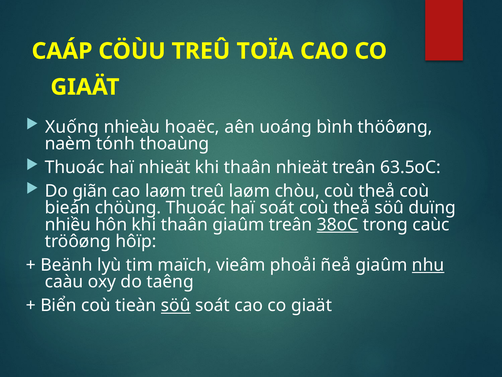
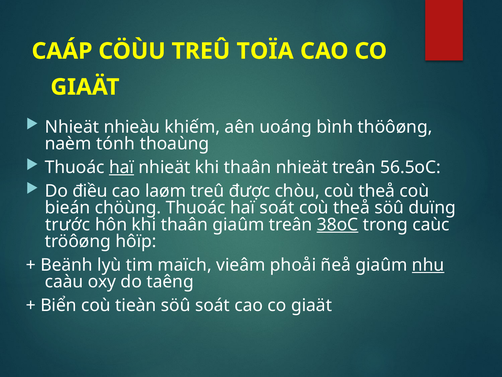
Xuống at (72, 127): Xuống -> Nhieät
hoaëc: hoaëc -> khiếm
haï at (122, 167) underline: none -> present
63.5oC: 63.5oC -> 56.5oC
giãn: giãn -> điều
treû laøm: laøm -> được
nhiều: nhiều -> trước
söû at (176, 305) underline: present -> none
